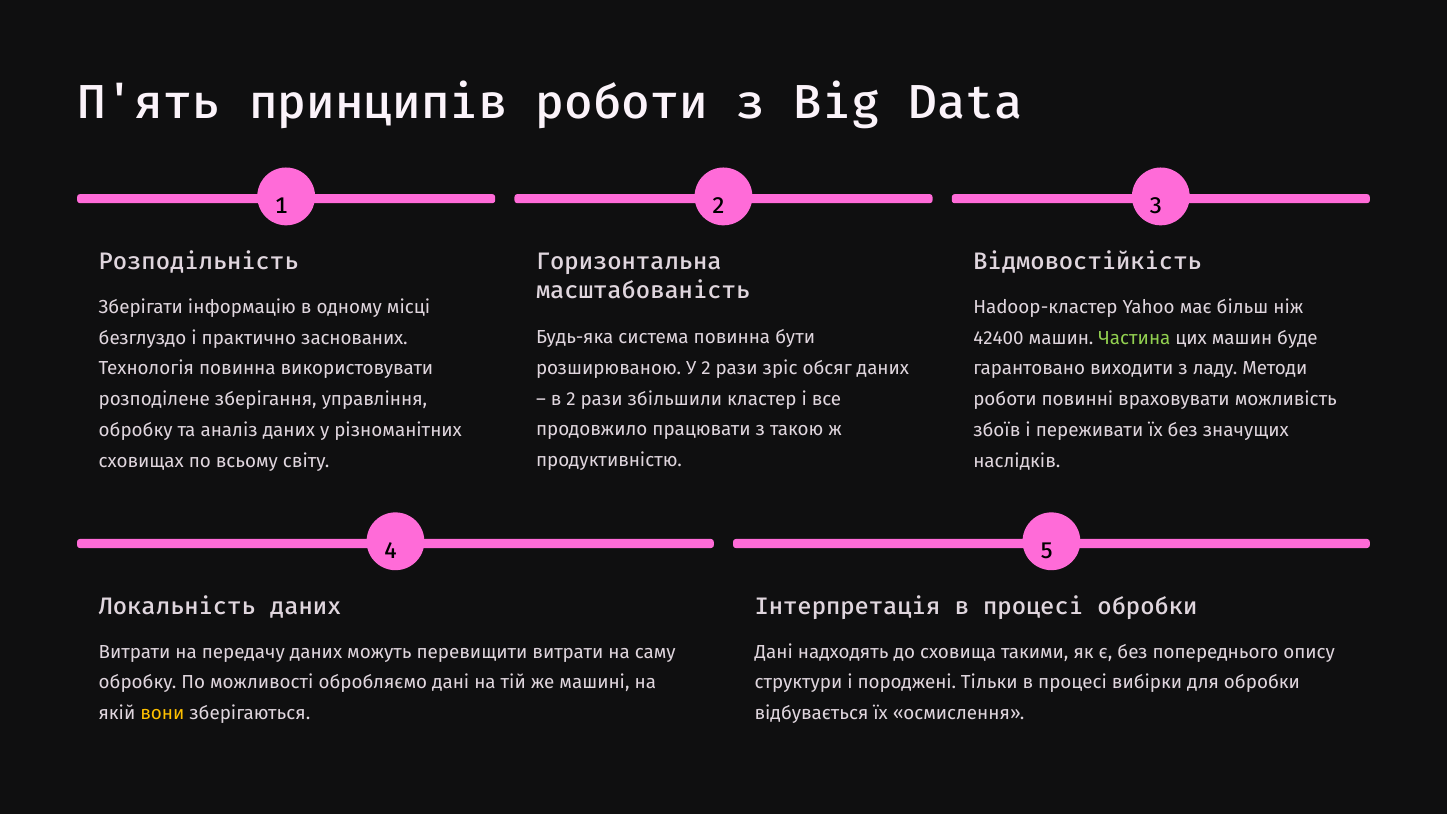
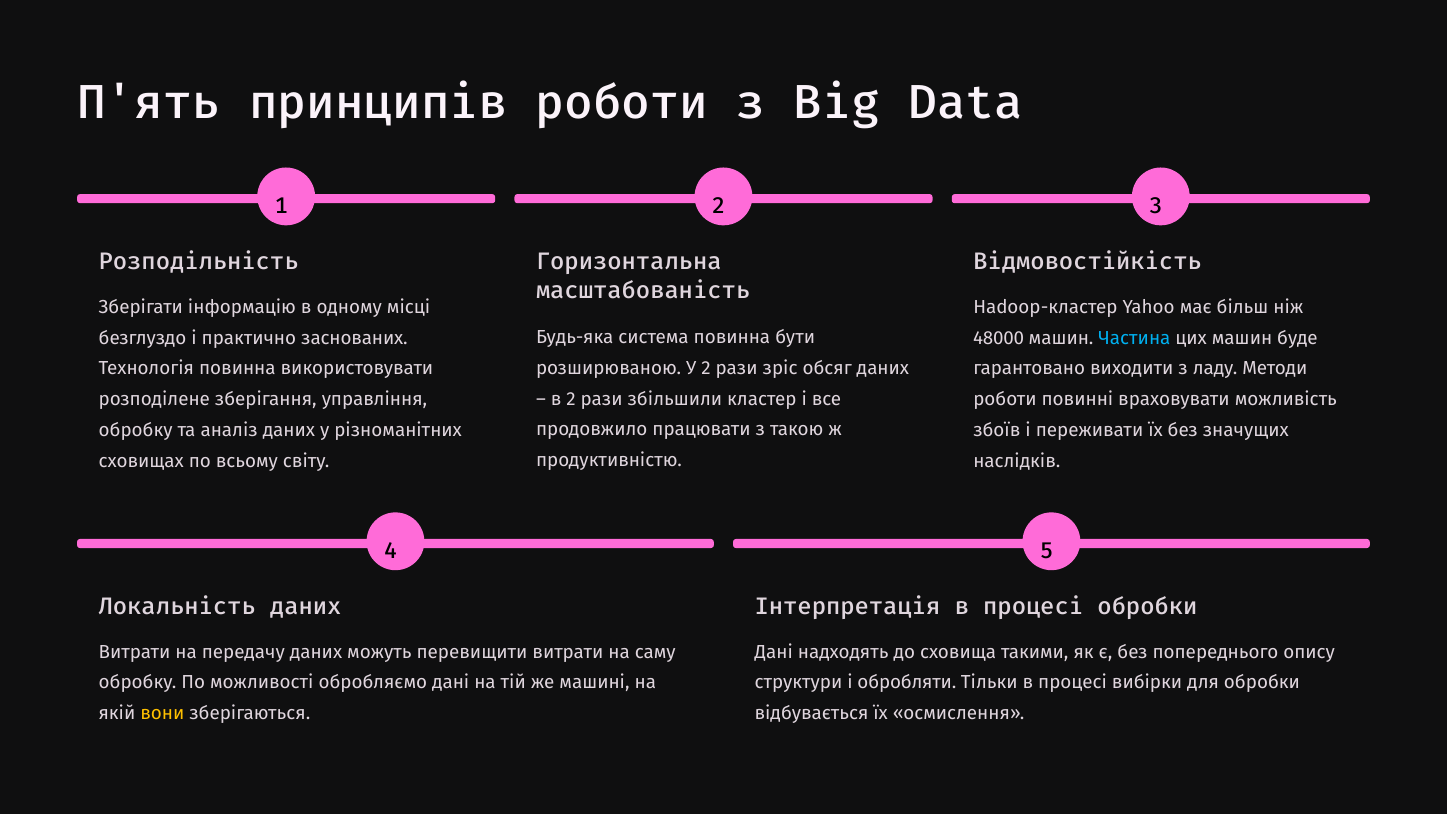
42400: 42400 -> 48000
Частина colour: light green -> light blue
породжені: породжені -> обробляти
